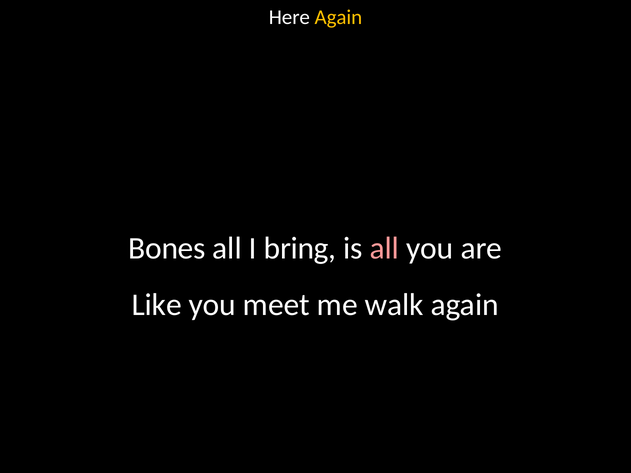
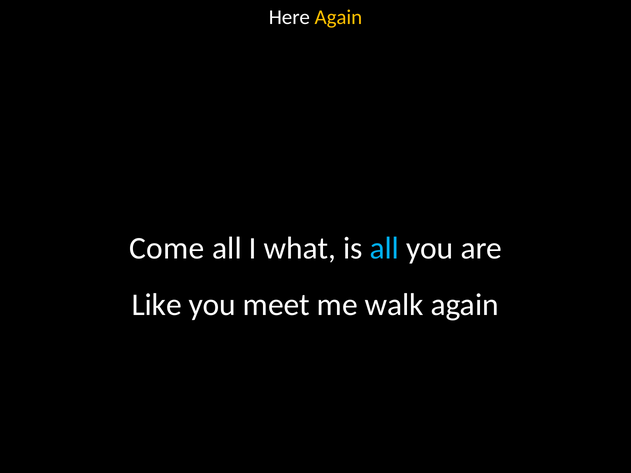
Bones: Bones -> Come
bring: bring -> what
all at (384, 248) colour: pink -> light blue
